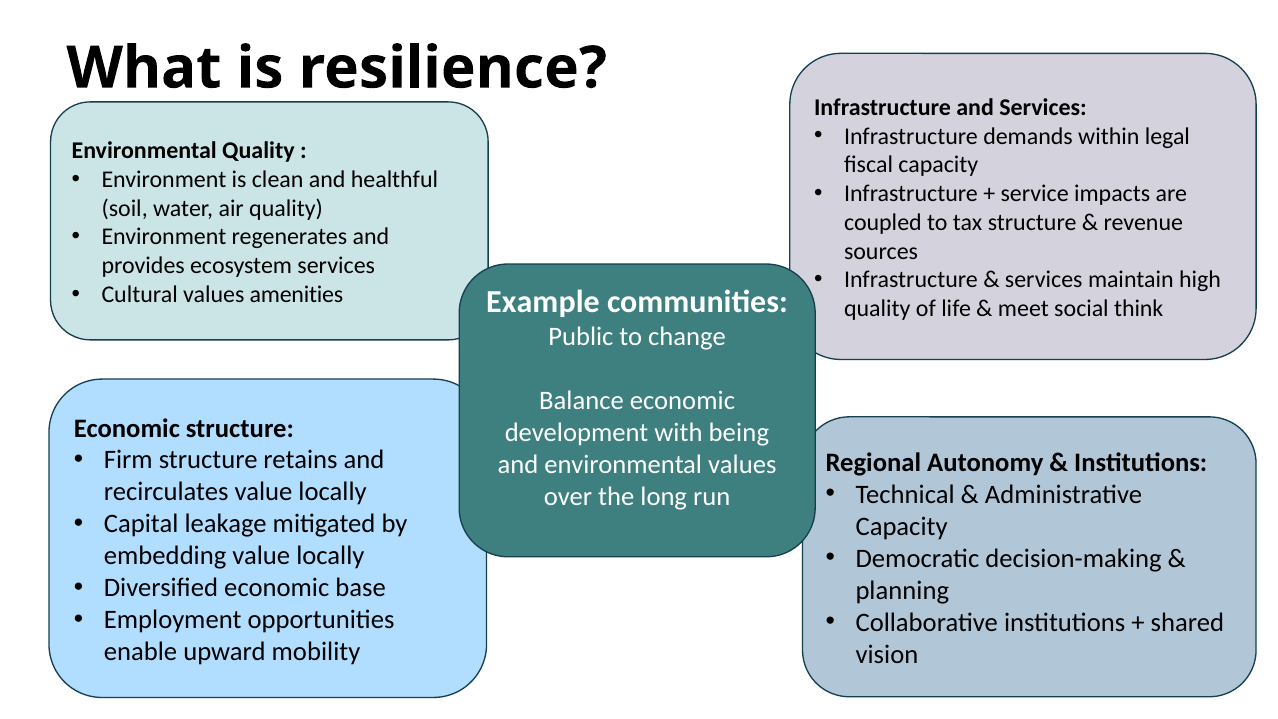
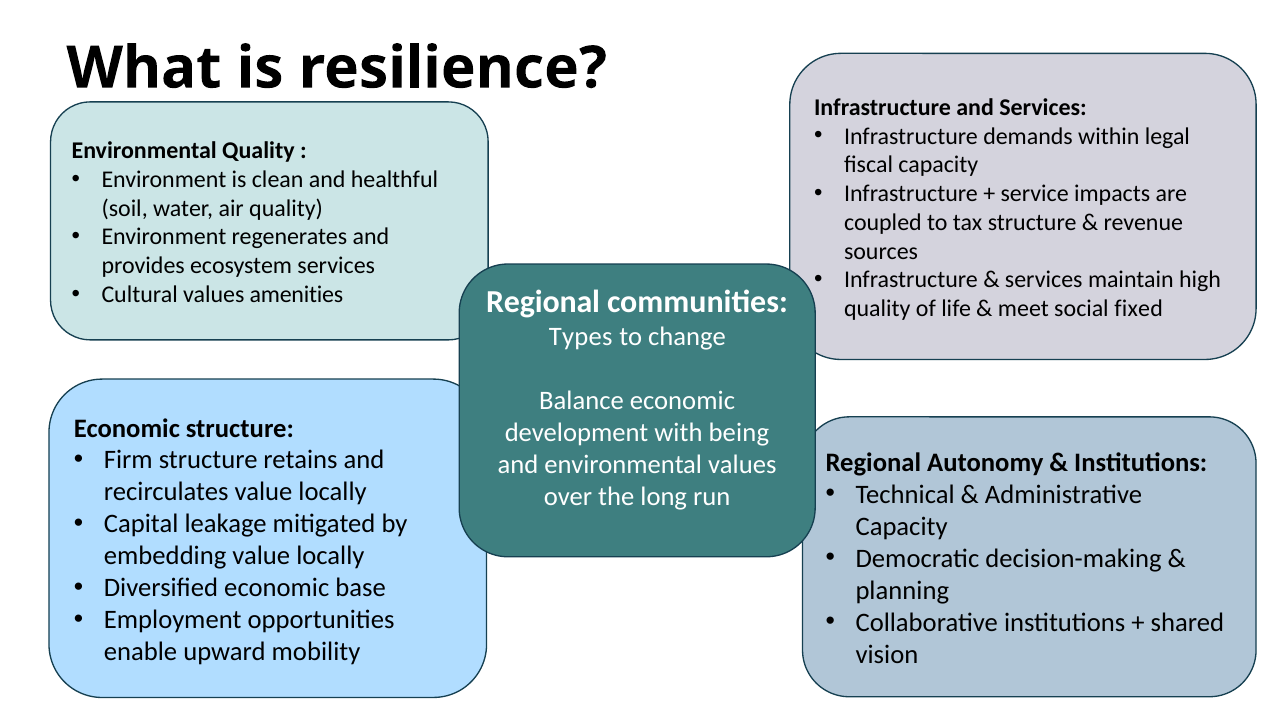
Example at (543, 302): Example -> Regional
think: think -> fixed
Public: Public -> Types
